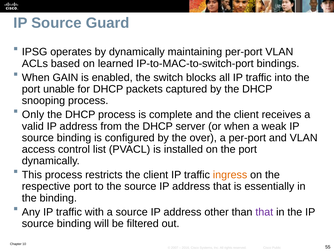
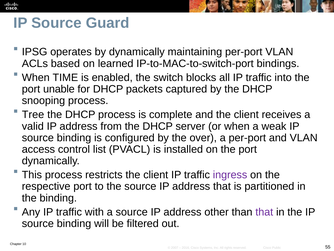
GAIN: GAIN -> TIME
Only: Only -> Tree
ingress colour: orange -> purple
essentially: essentially -> partitioned
